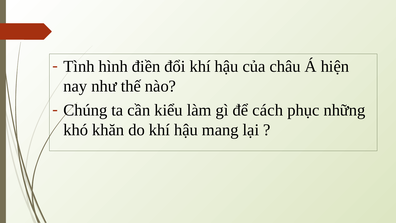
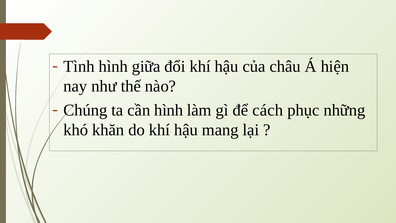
điền: điền -> giữa
cần kiểu: kiểu -> hình
